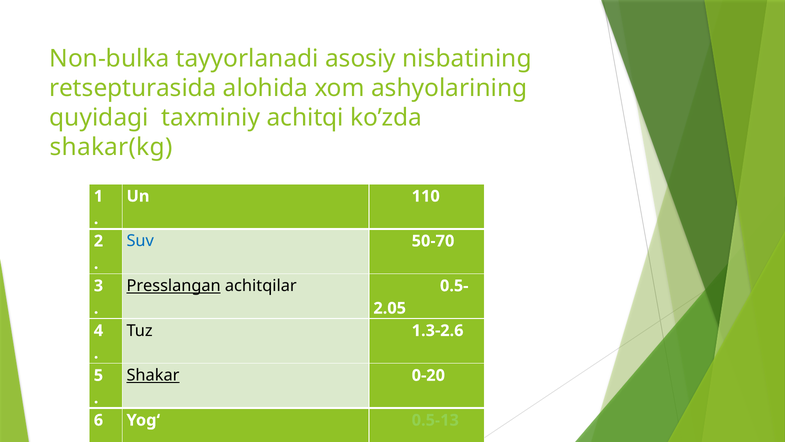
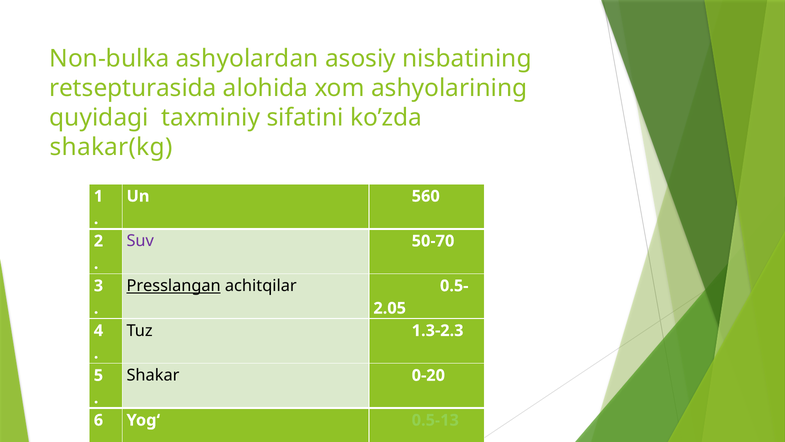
tayyorlanadi: tayyorlanadi -> ashyolardan
achitqi: achitqi -> sifatini
110: 110 -> 560
Suv colour: blue -> purple
1.3-2.6: 1.3-2.6 -> 1.3-2.3
Shakar underline: present -> none
